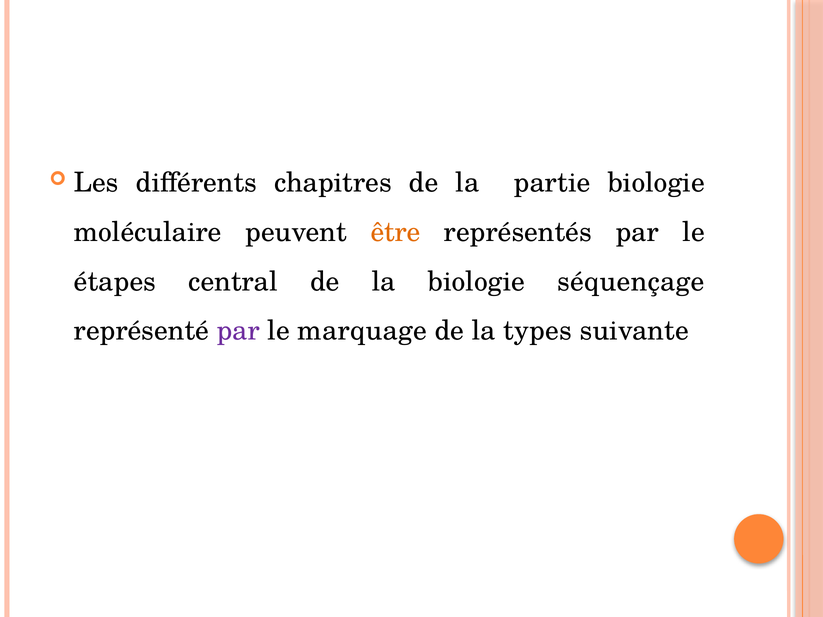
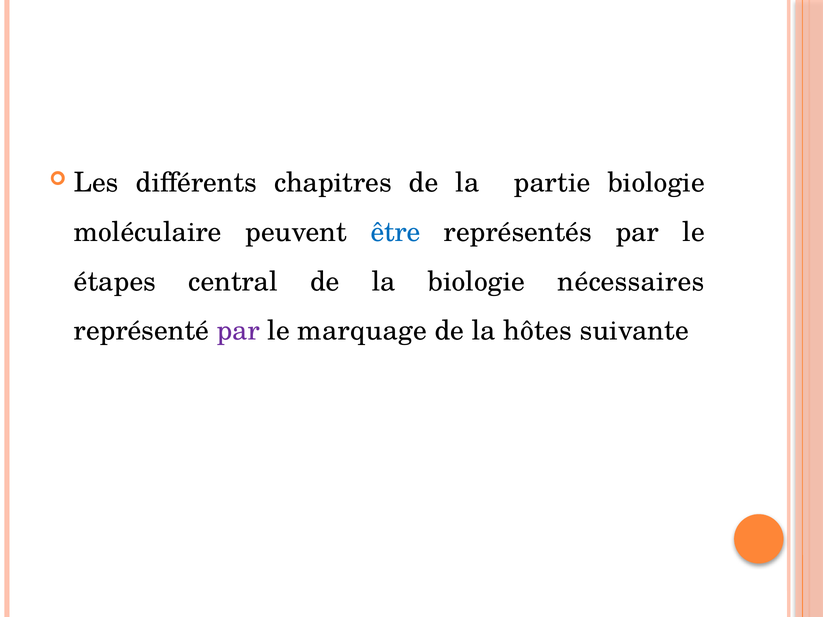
être colour: orange -> blue
séquençage: séquençage -> nécessaires
types: types -> hôtes
